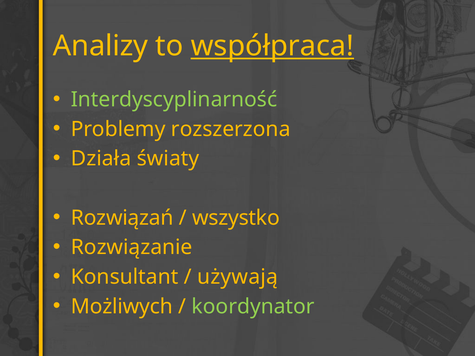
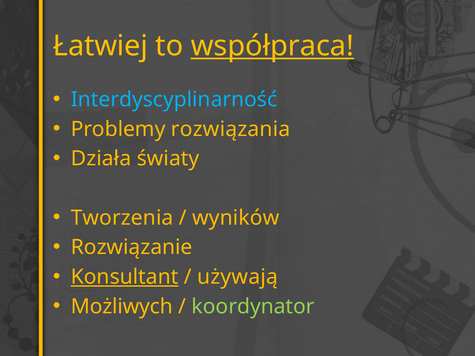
Analizy: Analizy -> Łatwiej
Interdyscyplinarność colour: light green -> light blue
rozszerzona: rozszerzona -> rozwiązania
Rozwiązań: Rozwiązań -> Tworzenia
wszystko: wszystko -> wyników
Konsultant underline: none -> present
